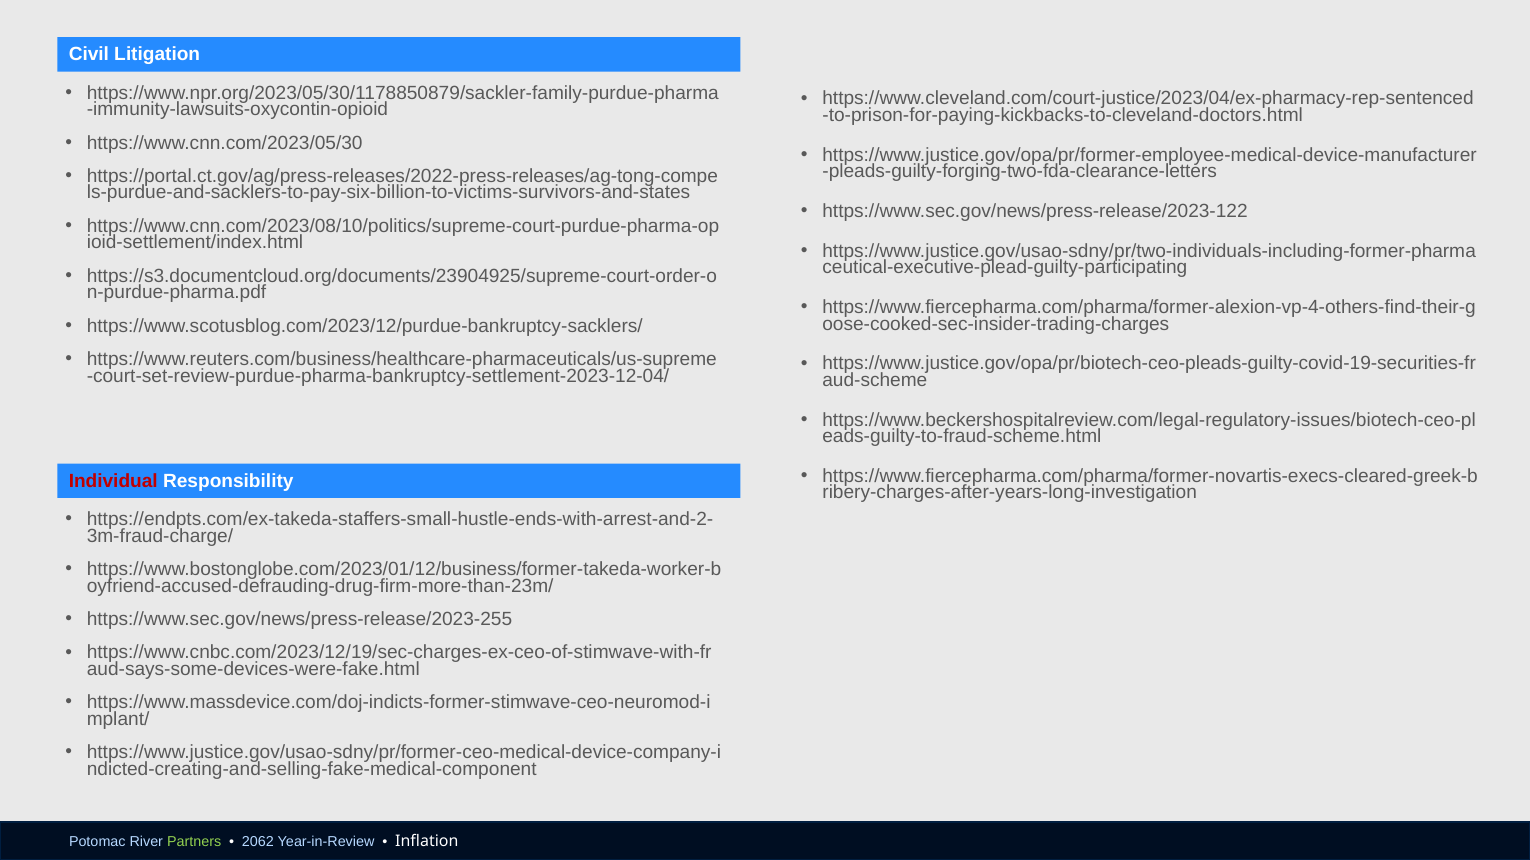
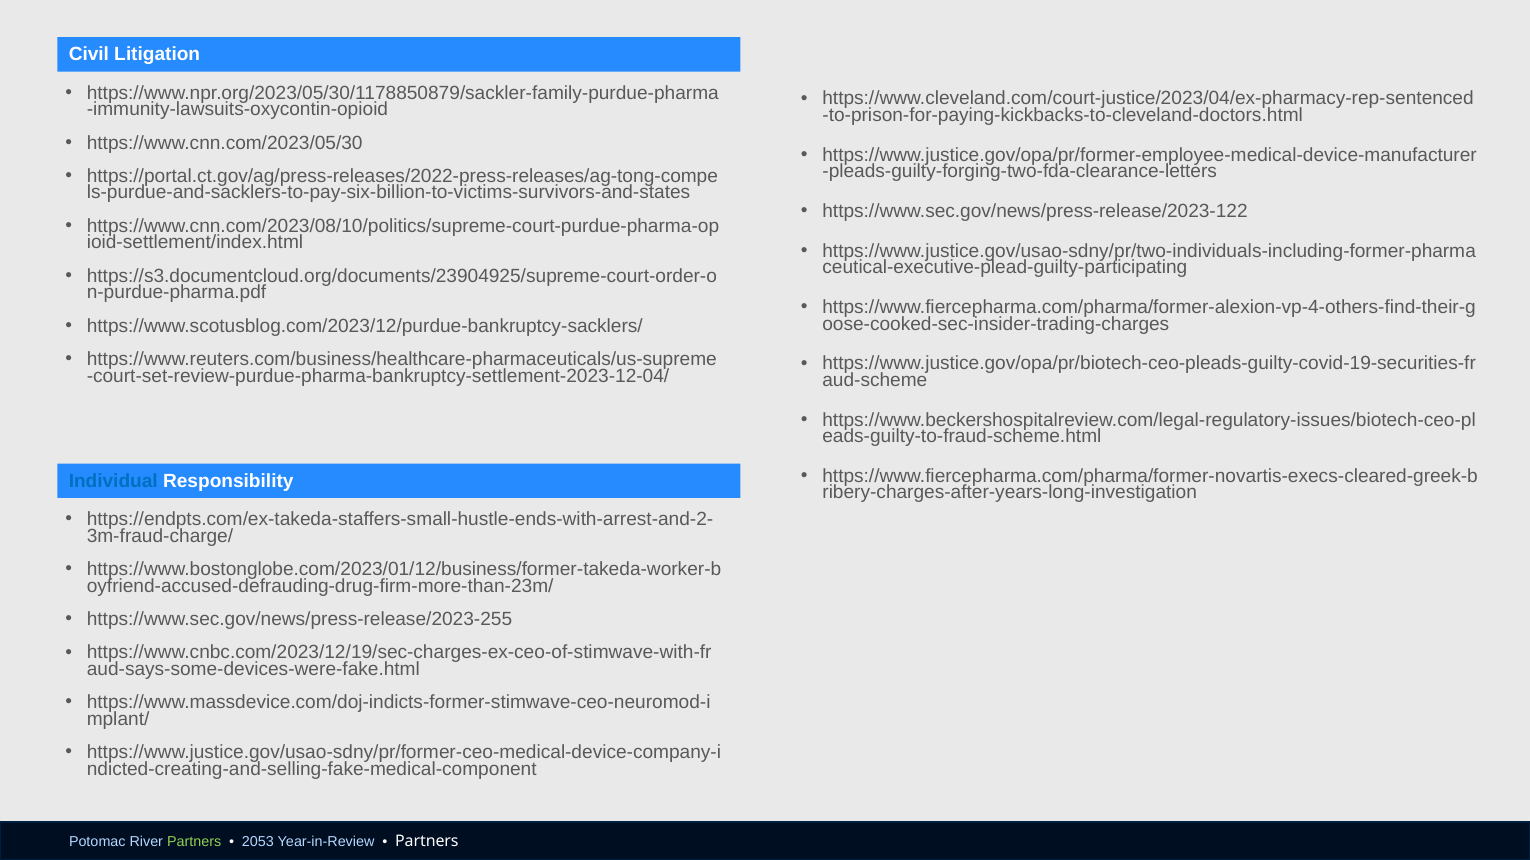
Individual colour: red -> blue
2062: 2062 -> 2053
Inflation at (427, 842): Inflation -> Partners
